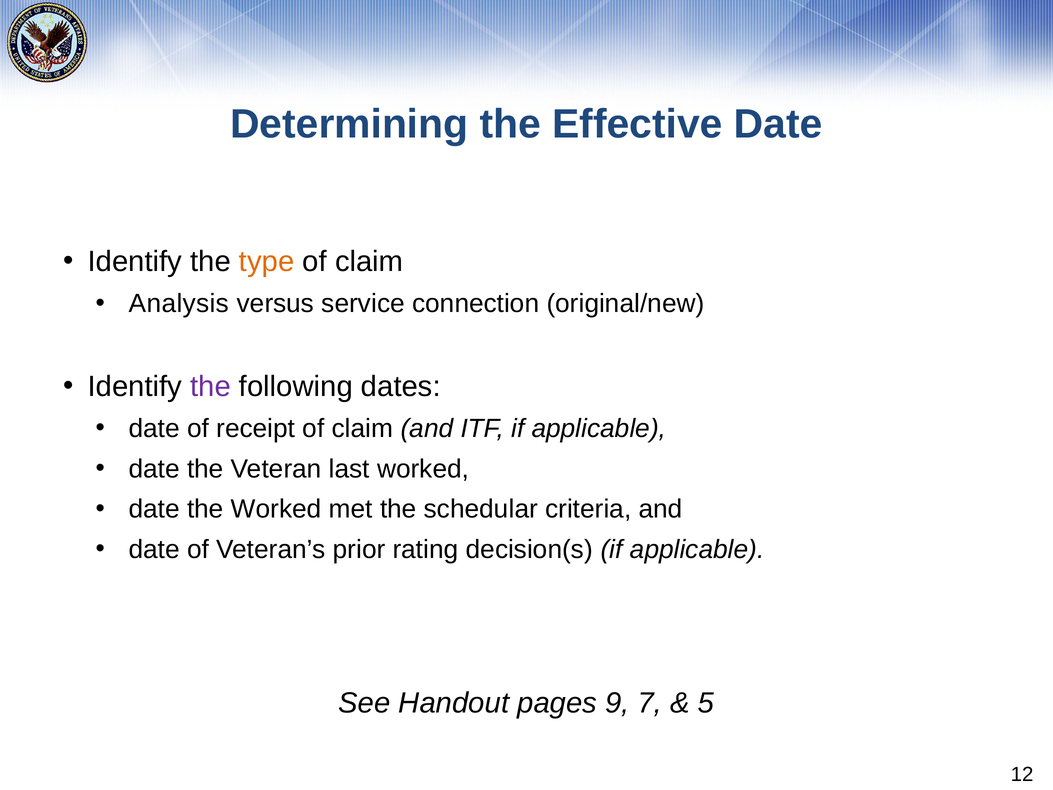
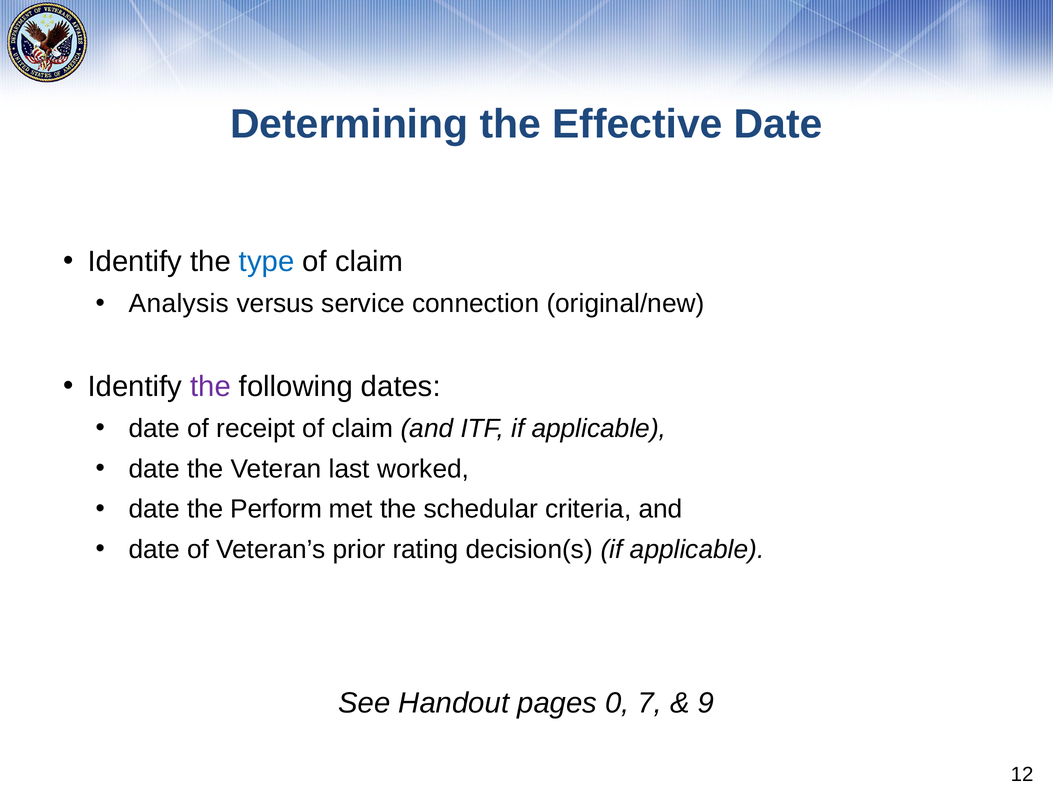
type colour: orange -> blue
the Worked: Worked -> Perform
9: 9 -> 0
5: 5 -> 9
